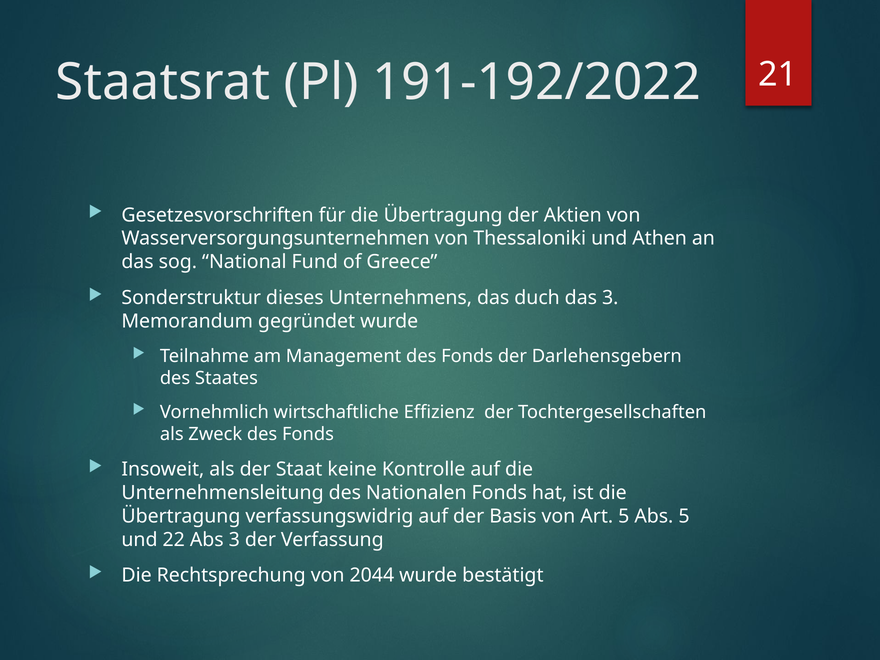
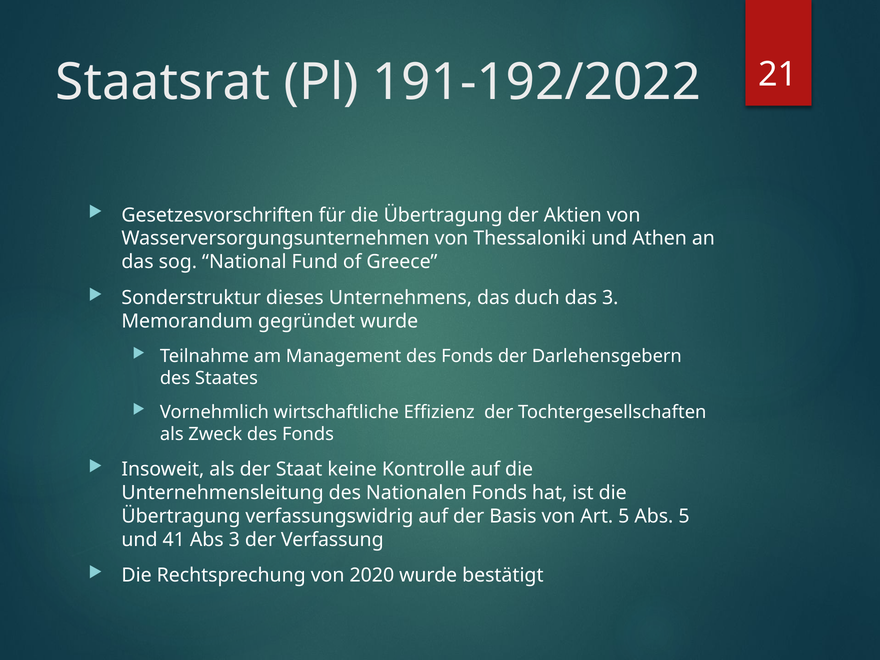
22: 22 -> 41
2044: 2044 -> 2020
